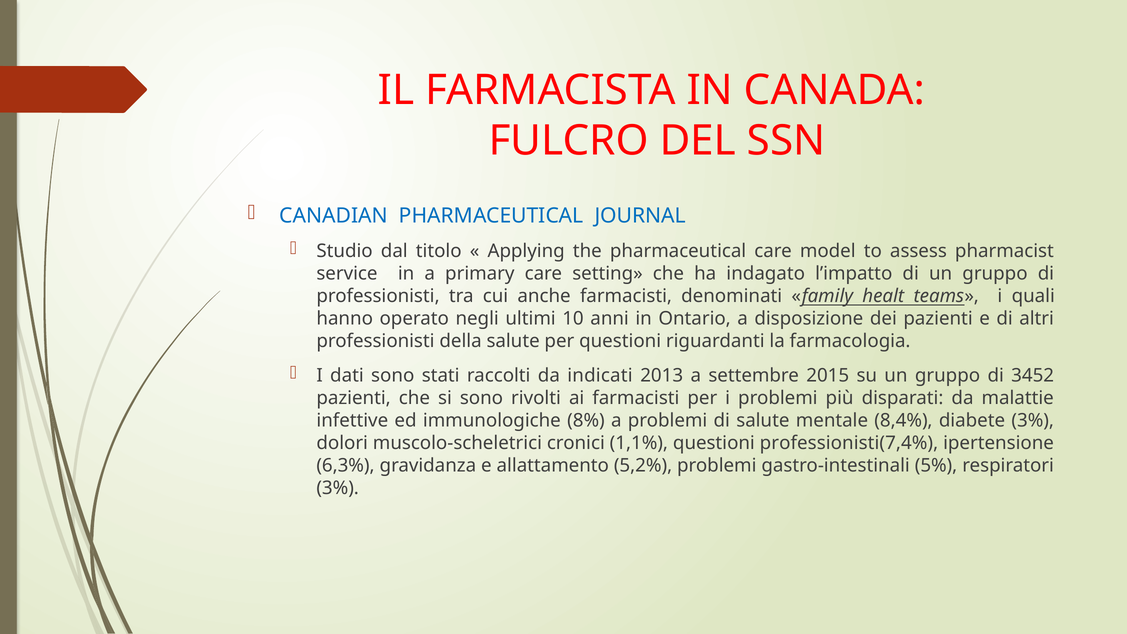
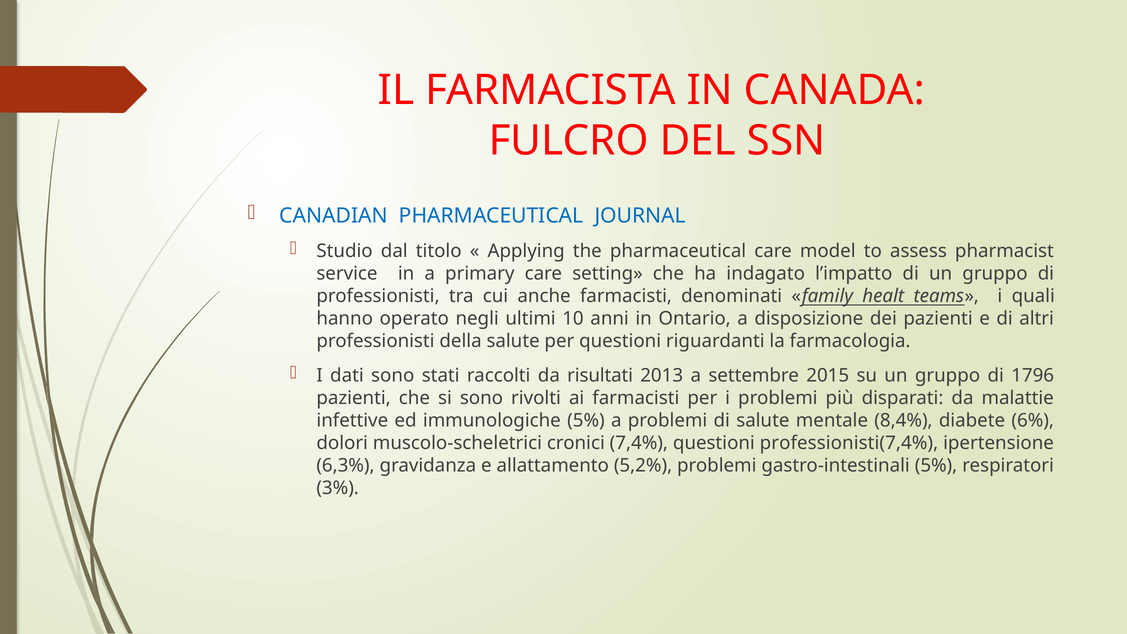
indicati: indicati -> risultati
3452: 3452 -> 1796
immunologiche 8%: 8% -> 5%
diabete 3%: 3% -> 6%
1,1%: 1,1% -> 7,4%
